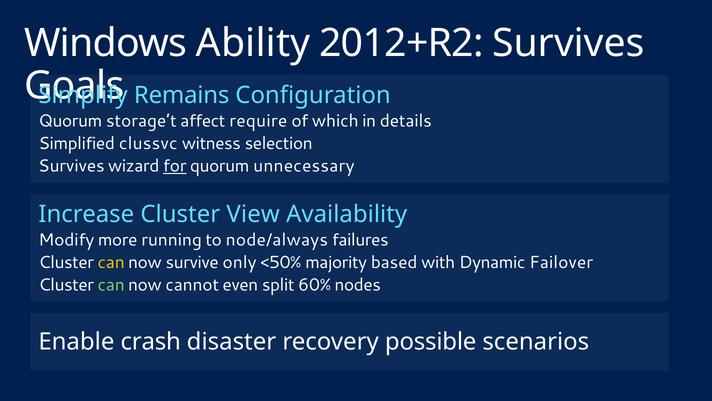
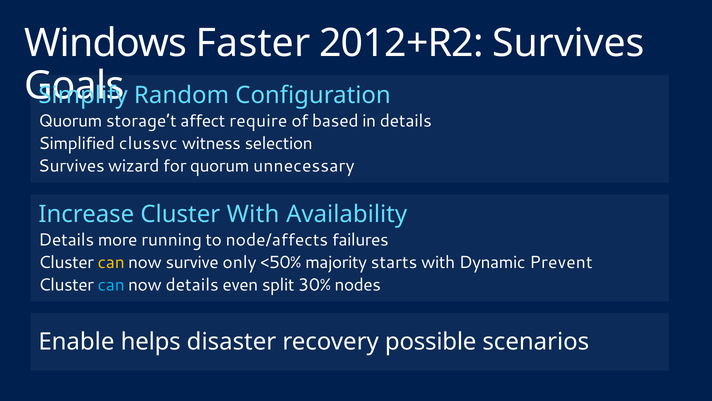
Ability: Ability -> Faster
Remains: Remains -> Random
which: which -> based
for underline: present -> none
Cluster View: View -> With
Modify at (66, 240): Modify -> Details
node/always: node/always -> node/affects
based: based -> starts
Failover: Failover -> Prevent
can at (111, 284) colour: light green -> light blue
now cannot: cannot -> details
60%: 60% -> 30%
crash: crash -> helps
